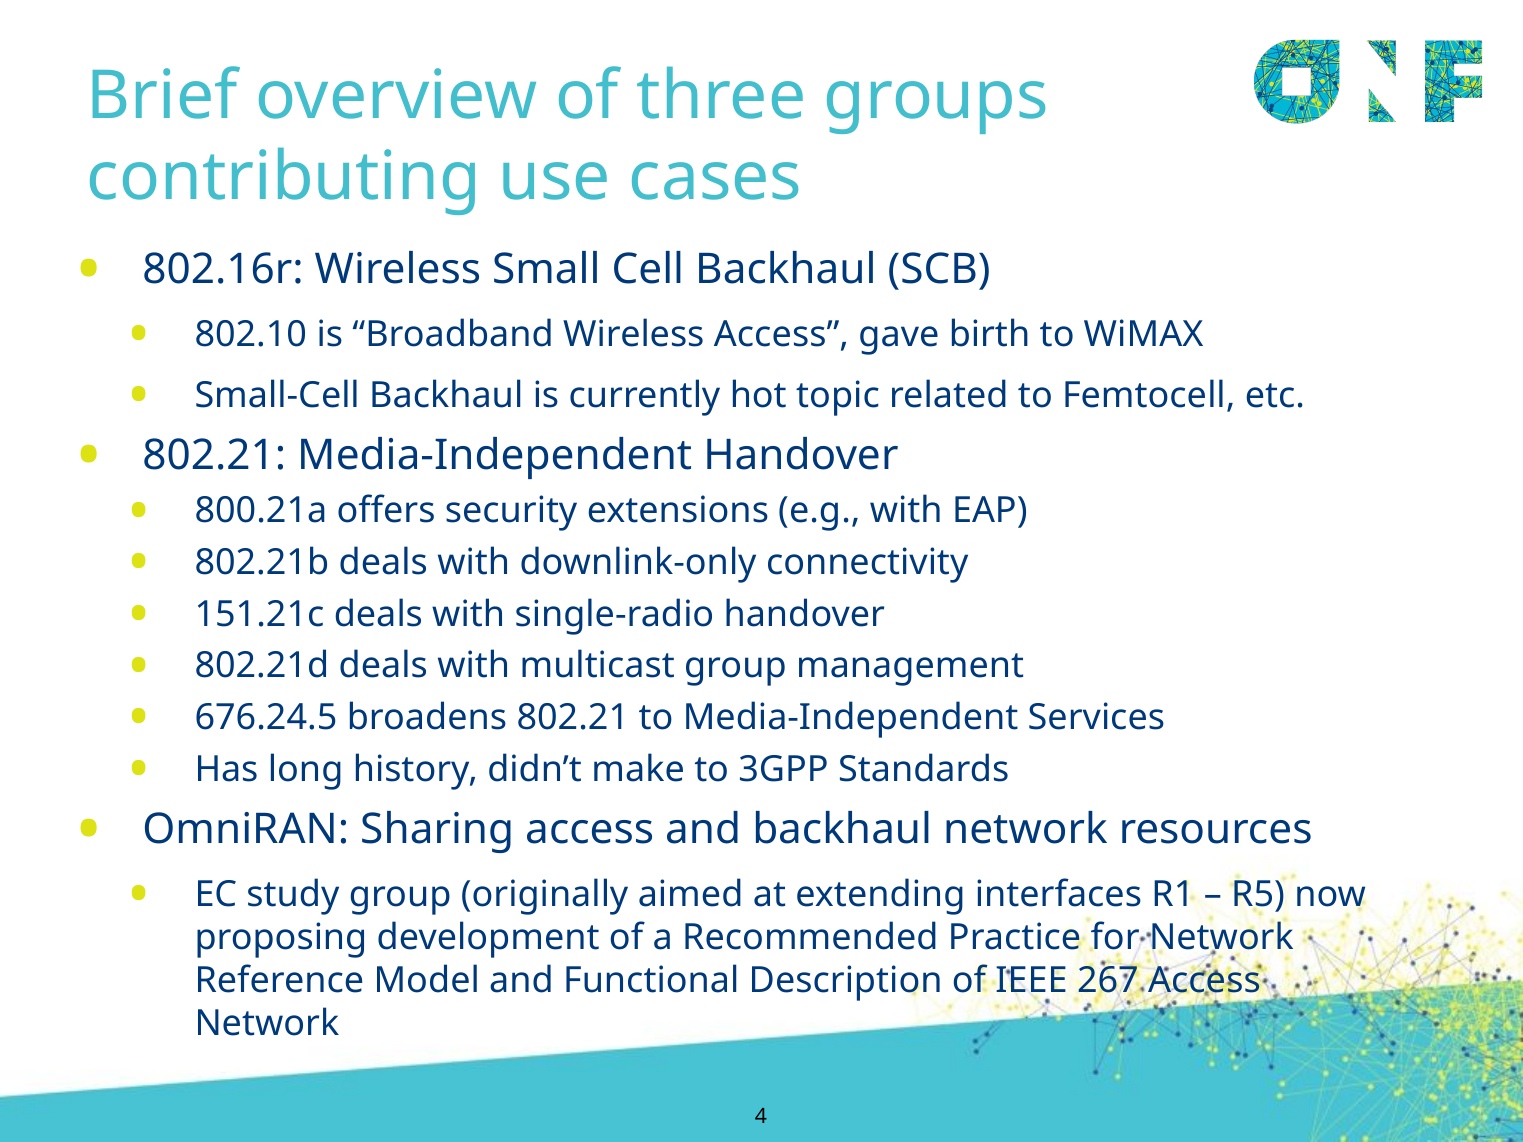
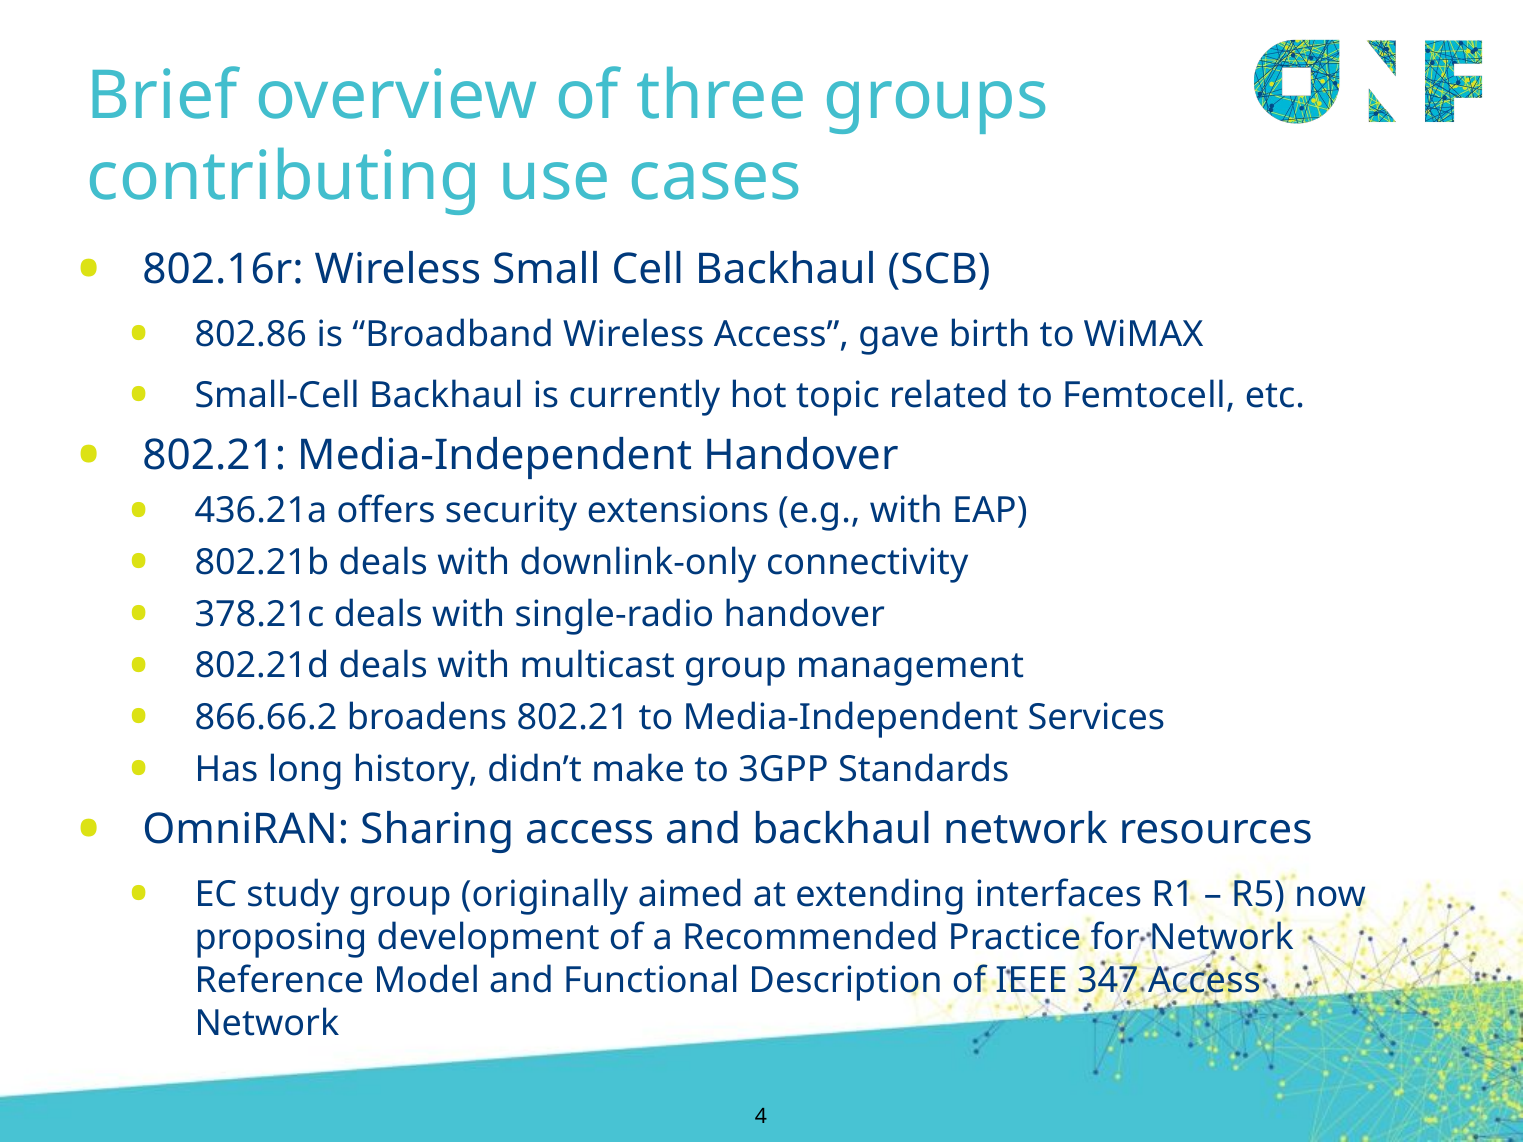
802.10: 802.10 -> 802.86
800.21a: 800.21a -> 436.21a
151.21c: 151.21c -> 378.21c
676.24.5: 676.24.5 -> 866.66.2
267: 267 -> 347
